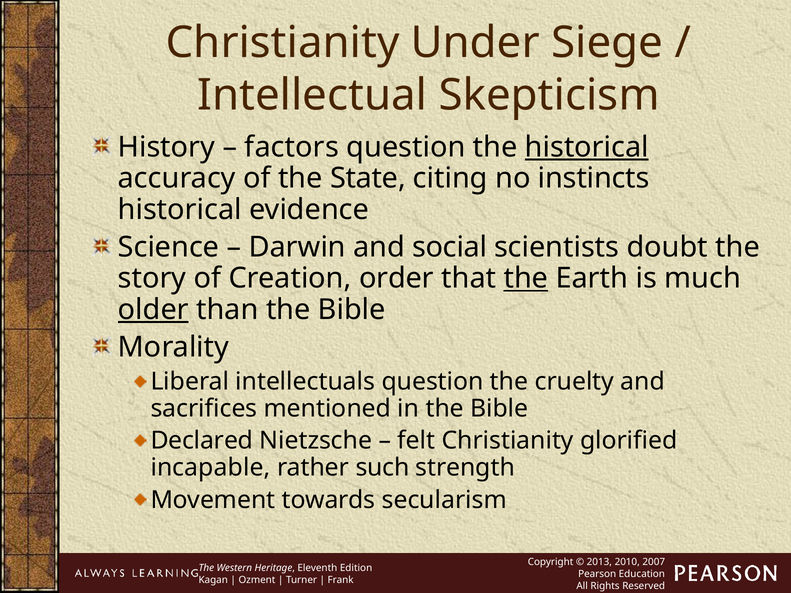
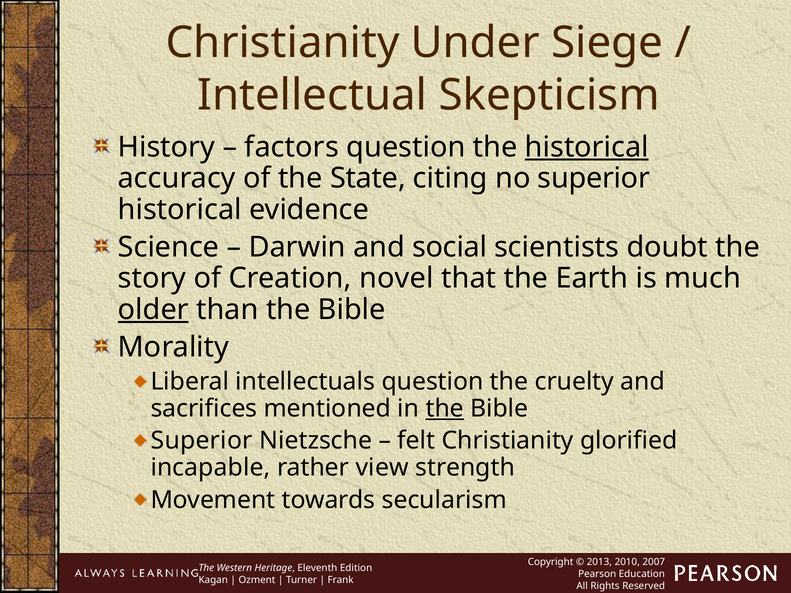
no instincts: instincts -> superior
order: order -> novel
the at (526, 279) underline: present -> none
the at (445, 409) underline: none -> present
Declared at (202, 441): Declared -> Superior
such: such -> view
